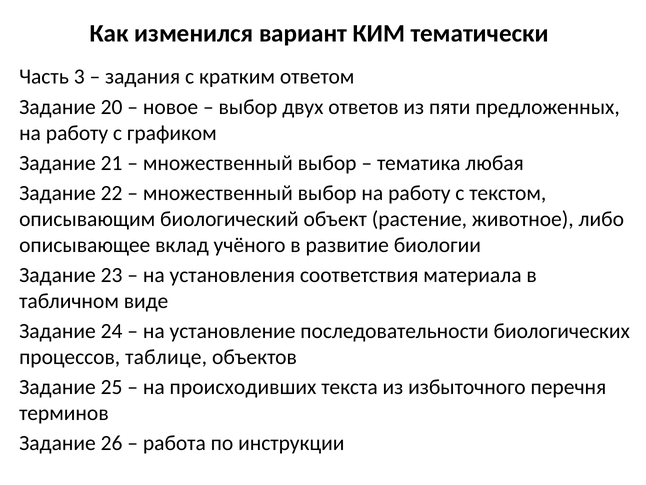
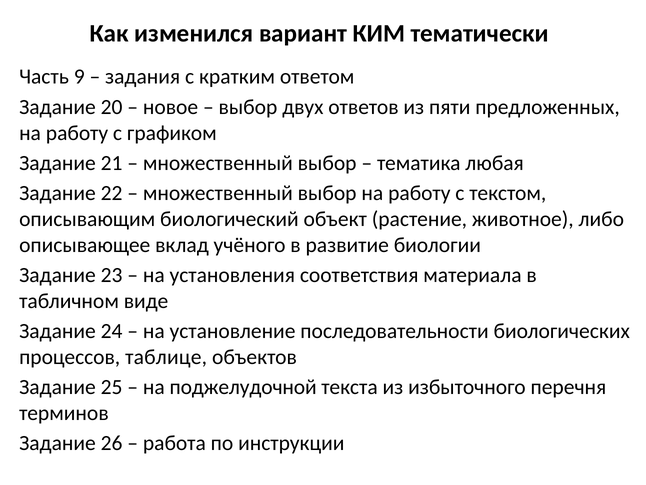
3: 3 -> 9
происходивших: происходивших -> поджелудочной
